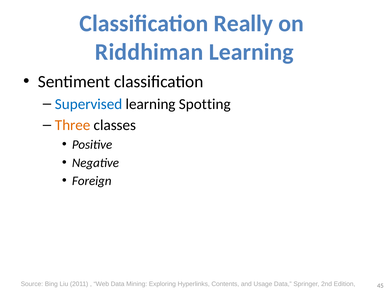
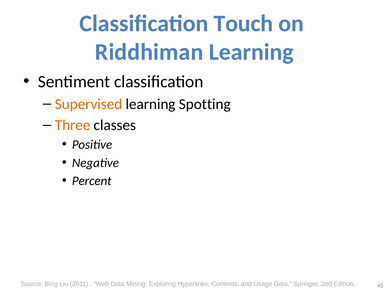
Really: Really -> Touch
Supervised colour: blue -> orange
Foreign: Foreign -> Percent
